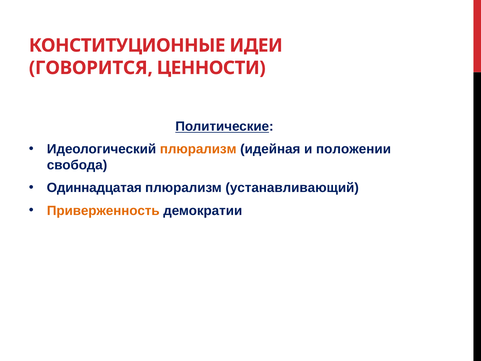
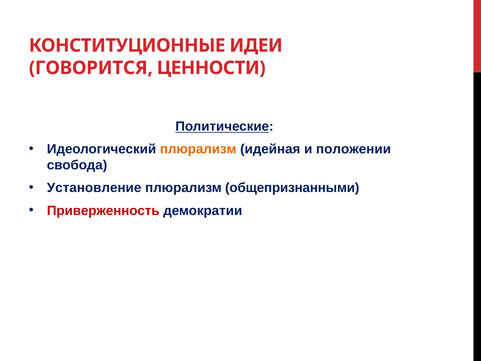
Одиннадцатая: Одиннадцатая -> Установление
устанавливающий: устанавливающий -> общепризнанными
Приверженность colour: orange -> red
